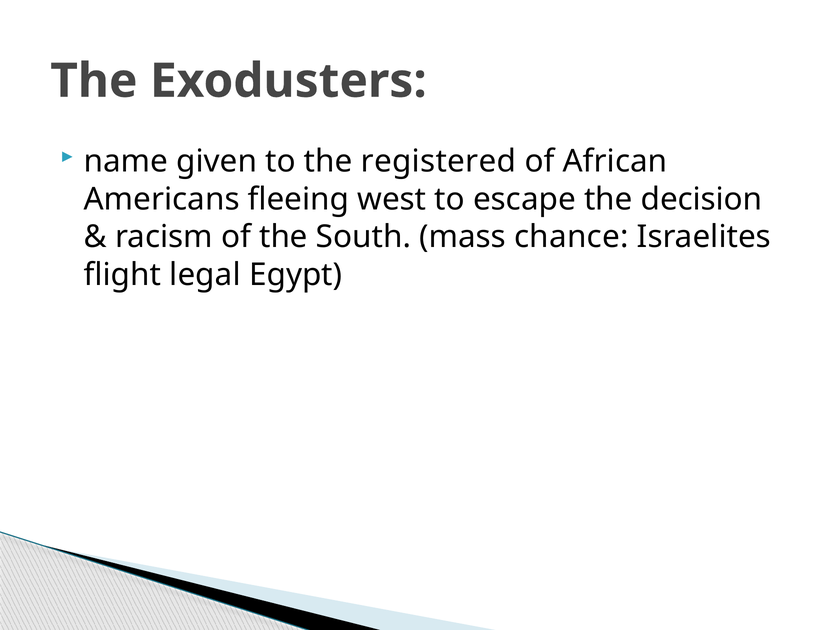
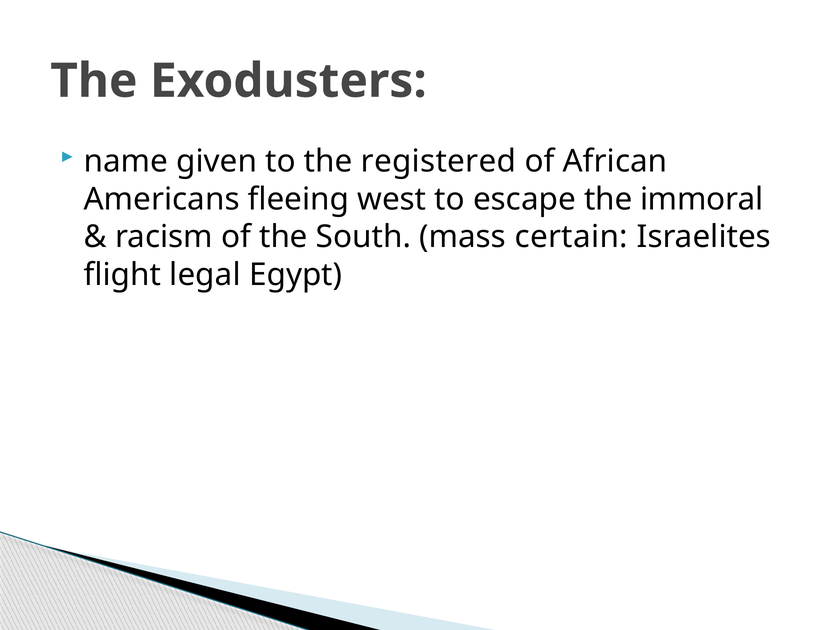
decision: decision -> immoral
chance: chance -> certain
